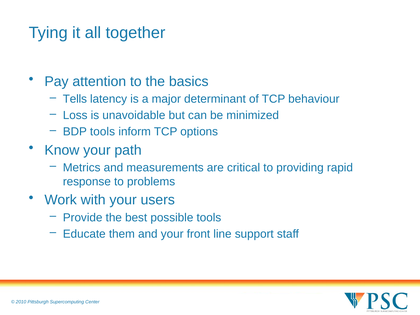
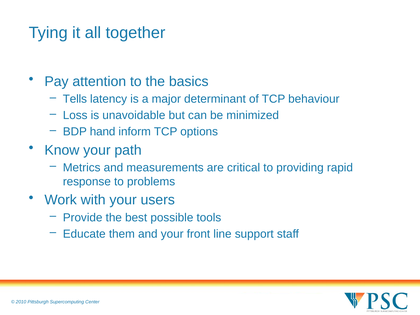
BDP tools: tools -> hand
